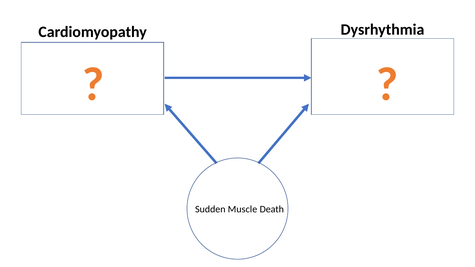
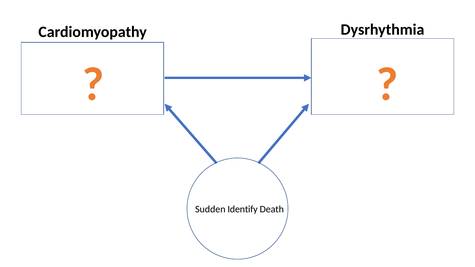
Muscle: Muscle -> Identify
